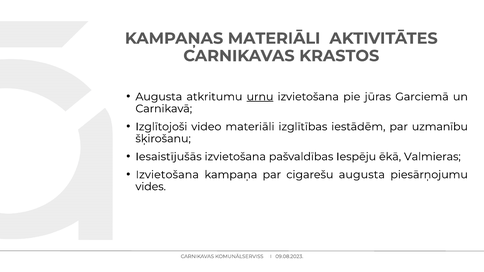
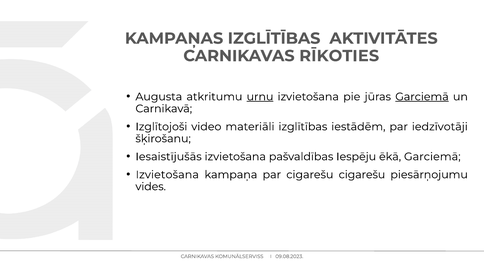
KAMPAŅAS MATERIĀLI: MATERIĀLI -> IZGLĪTĪBAS
KRASTOS: KRASTOS -> RĪKOTIES
Garciemā at (422, 97) underline: none -> present
uzmanību: uzmanību -> iedzīvotāji
ēkā Valmieras: Valmieras -> Garciemā
cigarešu augusta: augusta -> cigarešu
